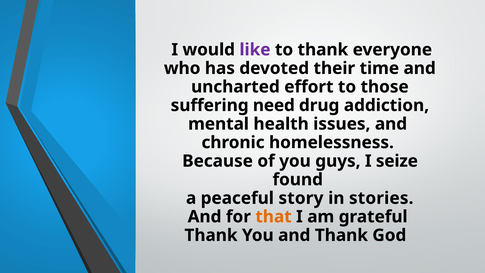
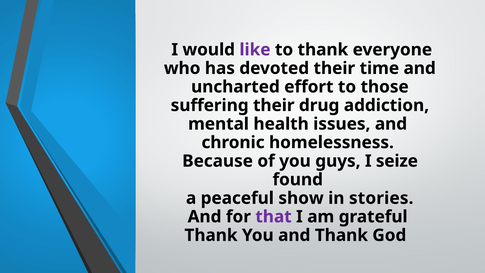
need at (274, 105): need -> their
story: story -> show
that colour: orange -> purple
